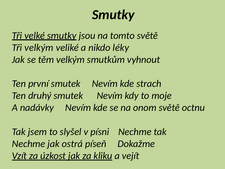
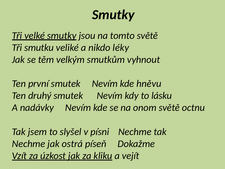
Tři velkým: velkým -> smutku
strach: strach -> hněvu
moje: moje -> lásku
